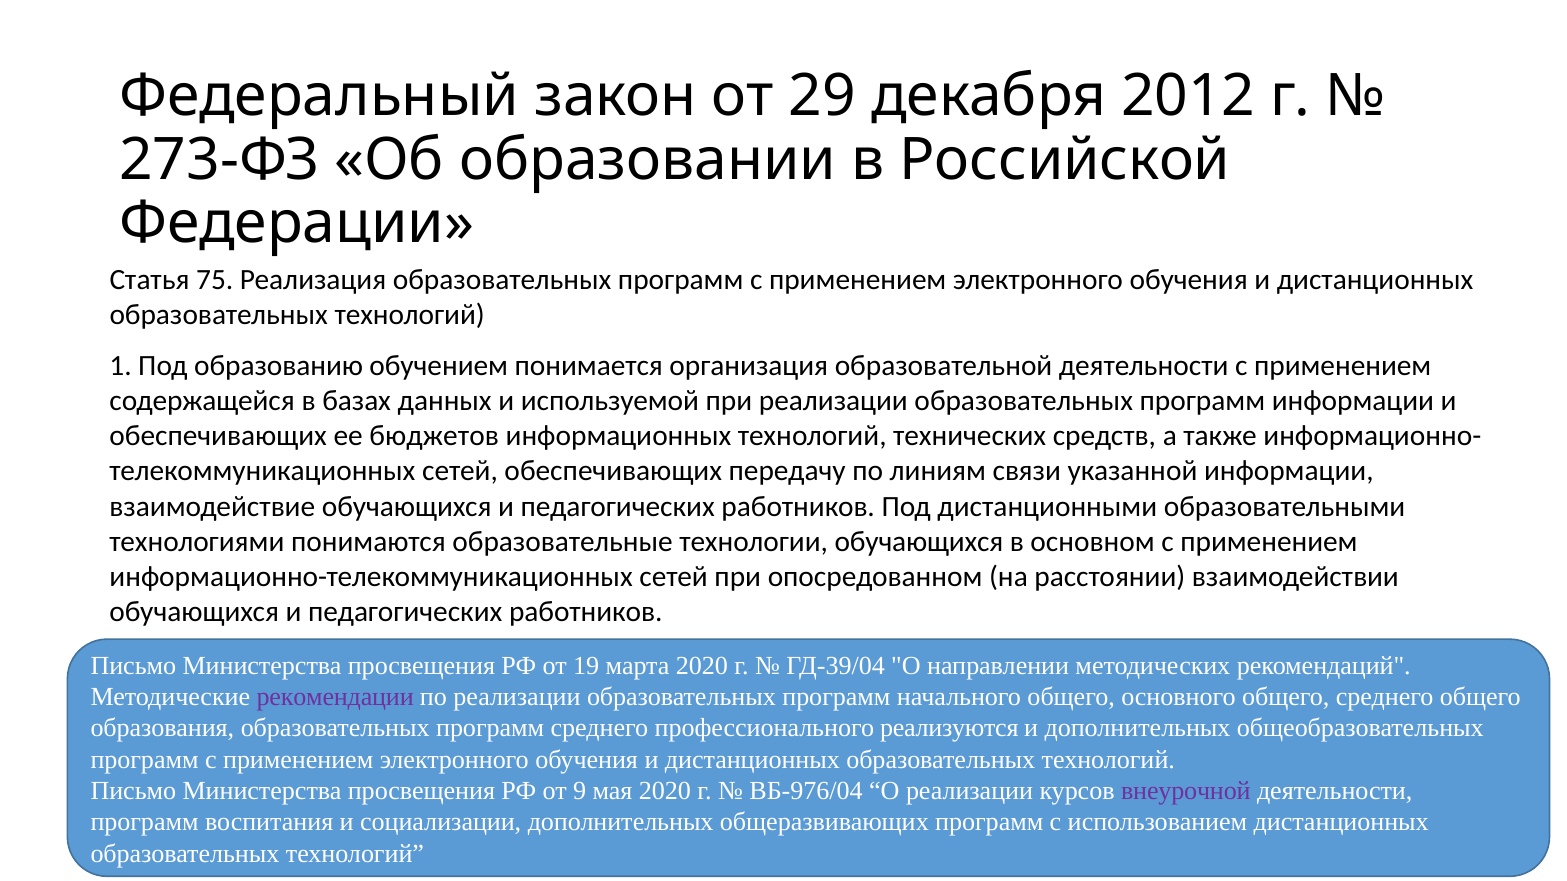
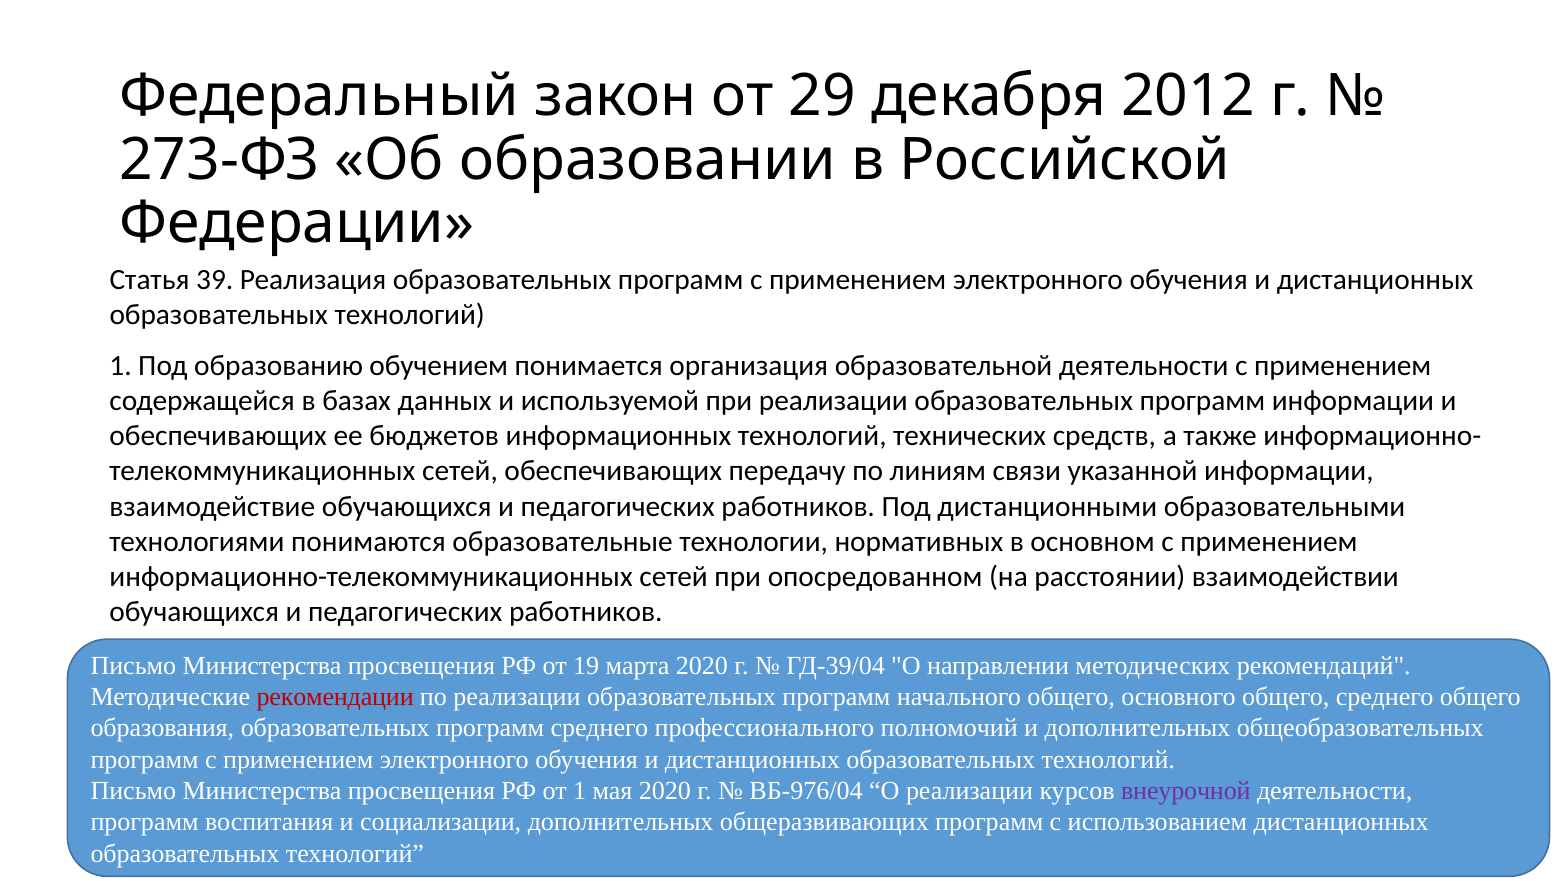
75: 75 -> 39
технологии обучающихся: обучающихся -> нормативных
рекомендации colour: purple -> red
реализуются: реализуются -> полномочий
от 9: 9 -> 1
